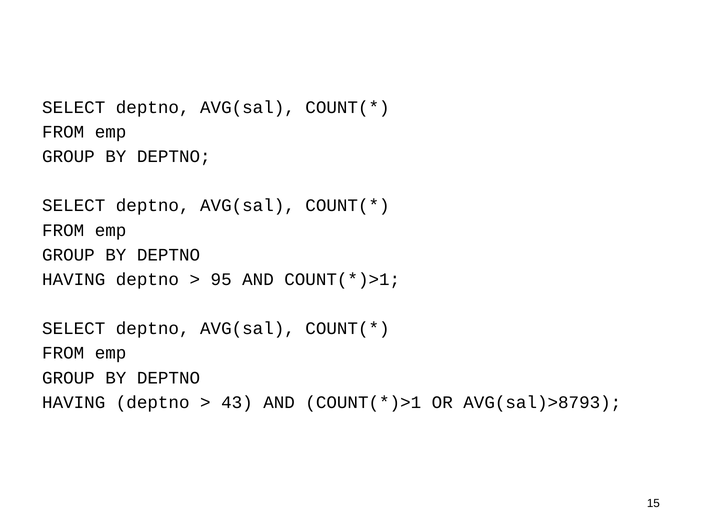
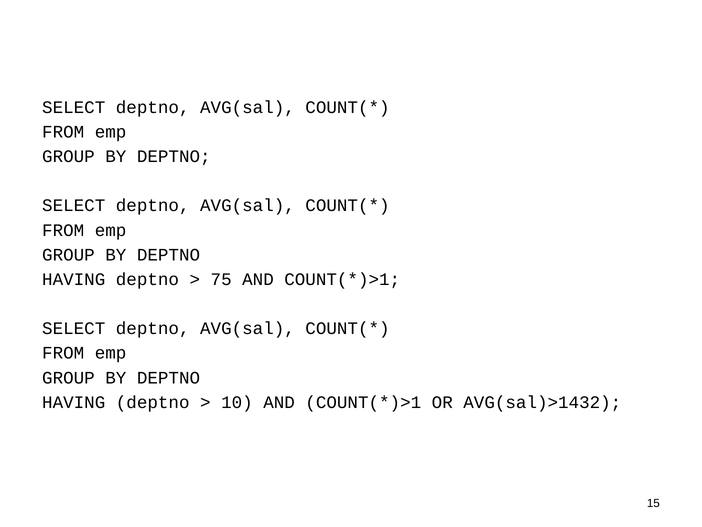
95: 95 -> 75
43: 43 -> 10
AVG(sal)>8793: AVG(sal)>8793 -> AVG(sal)>1432
